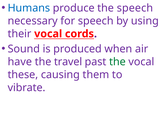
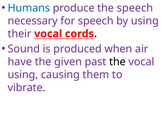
travel: travel -> given
the at (117, 62) colour: green -> black
these at (23, 75): these -> using
